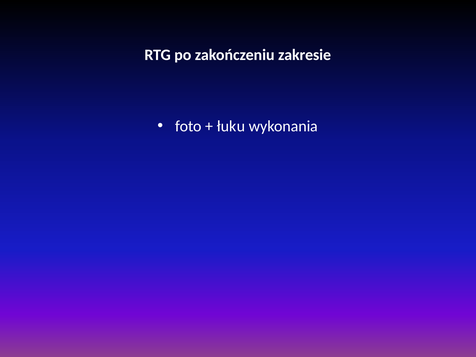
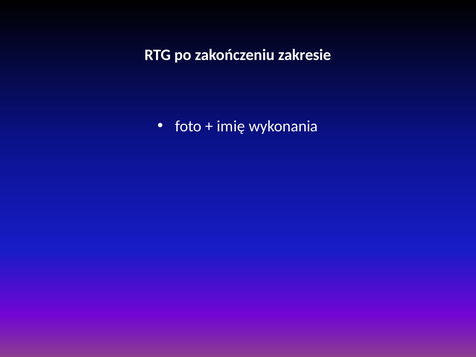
łuku: łuku -> imię
